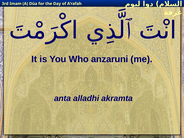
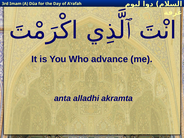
anzaruni: anzaruni -> advance
